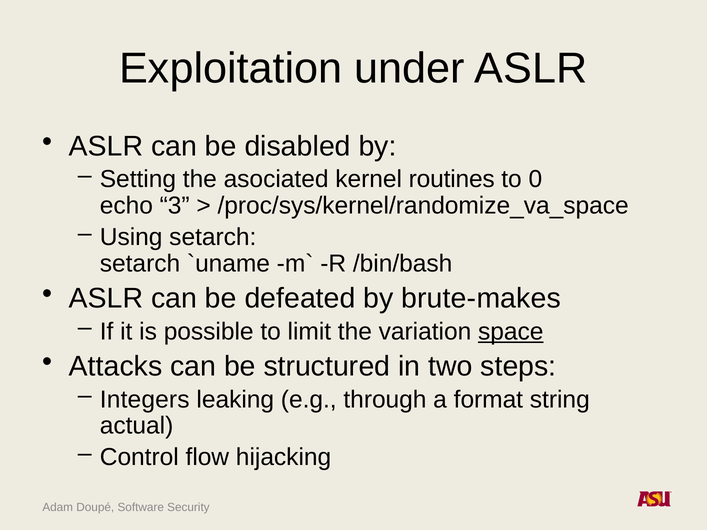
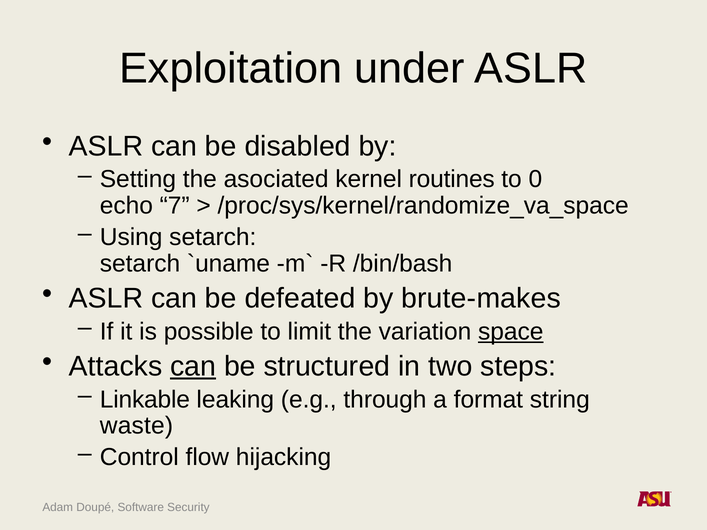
3: 3 -> 7
can at (193, 367) underline: none -> present
Integers: Integers -> Linkable
actual: actual -> waste
